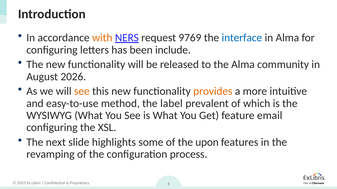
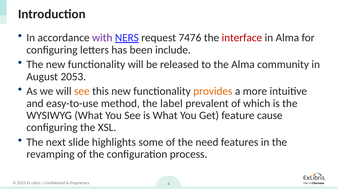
with colour: orange -> purple
9769: 9769 -> 7476
interface colour: blue -> red
2026: 2026 -> 2053
email: email -> cause
upon: upon -> need
